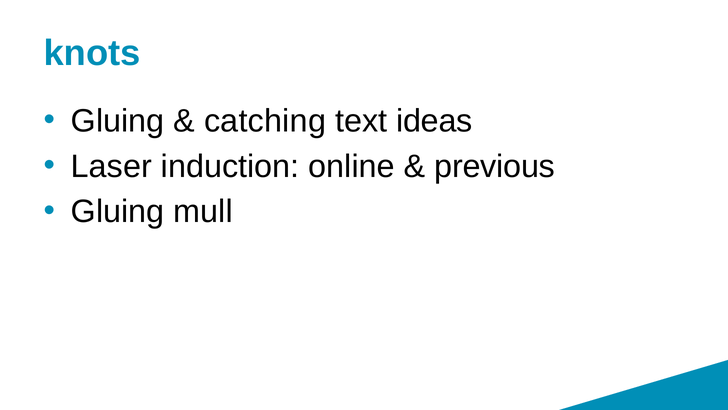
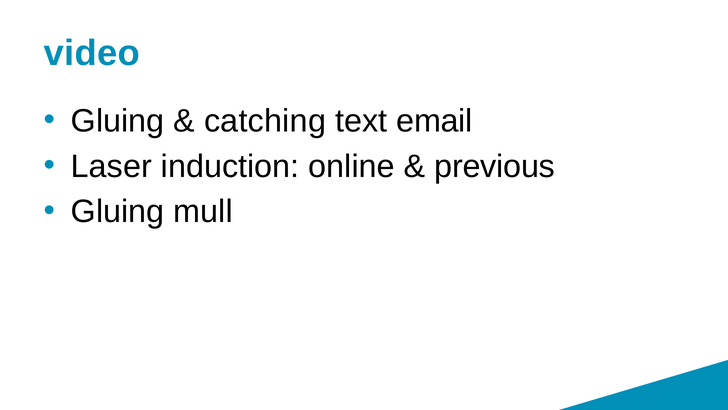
knots: knots -> video
ideas: ideas -> email
